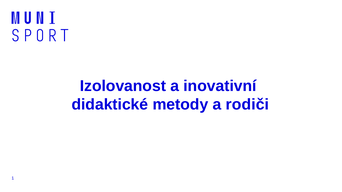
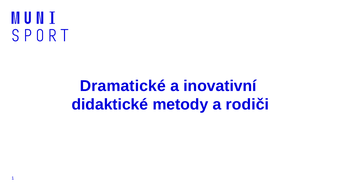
Izolovanost: Izolovanost -> Dramatické
